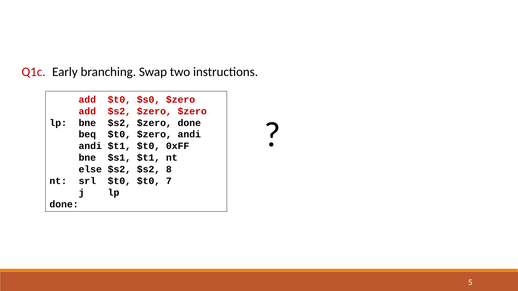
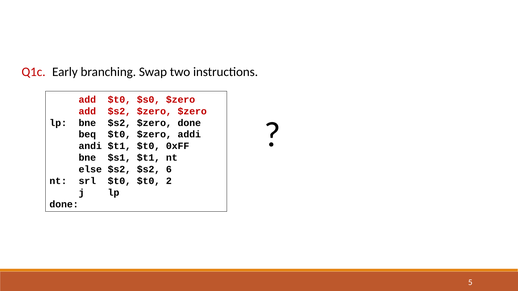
$zero andi: andi -> addi
8: 8 -> 6
7: 7 -> 2
